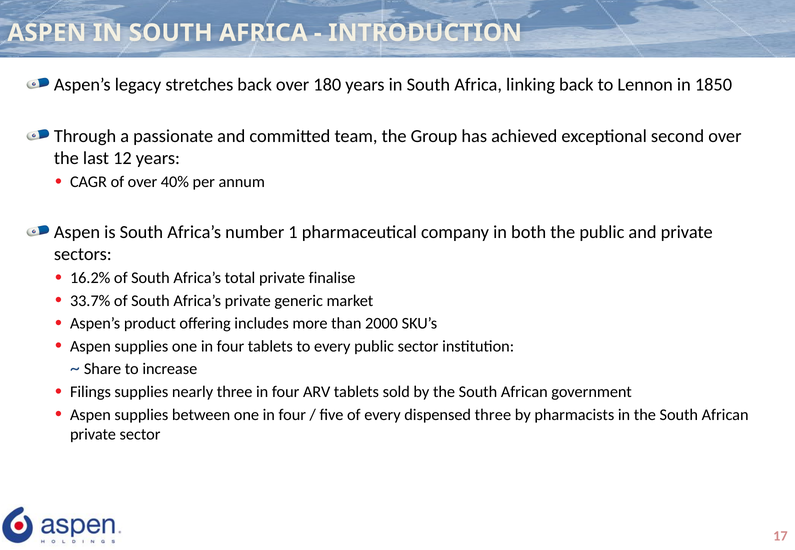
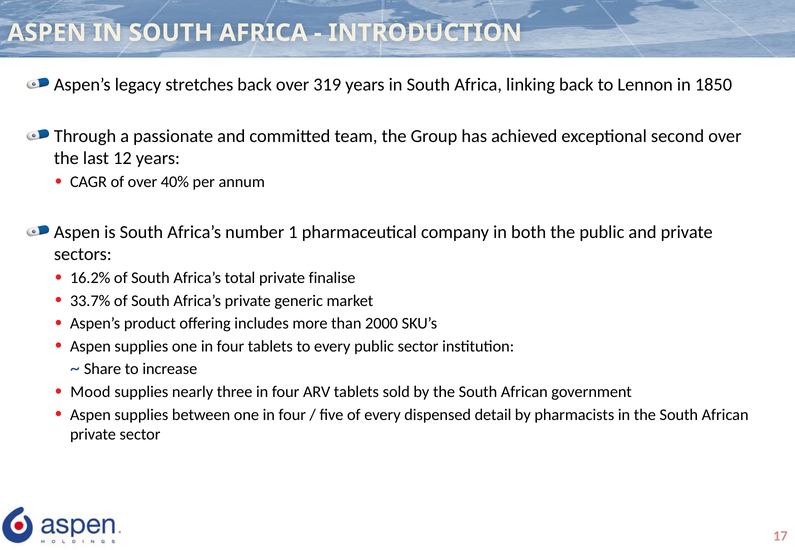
180: 180 -> 319
Filings: Filings -> Mood
dispensed three: three -> detail
